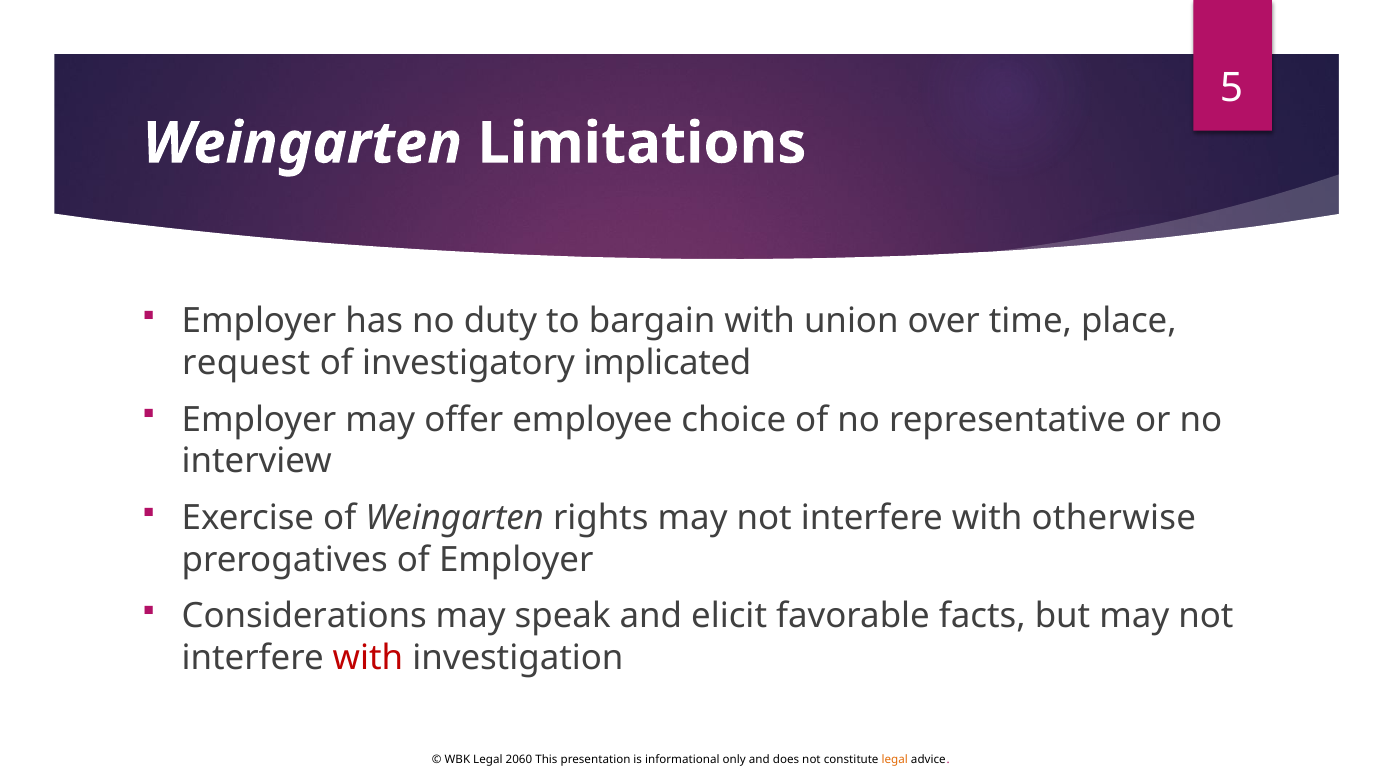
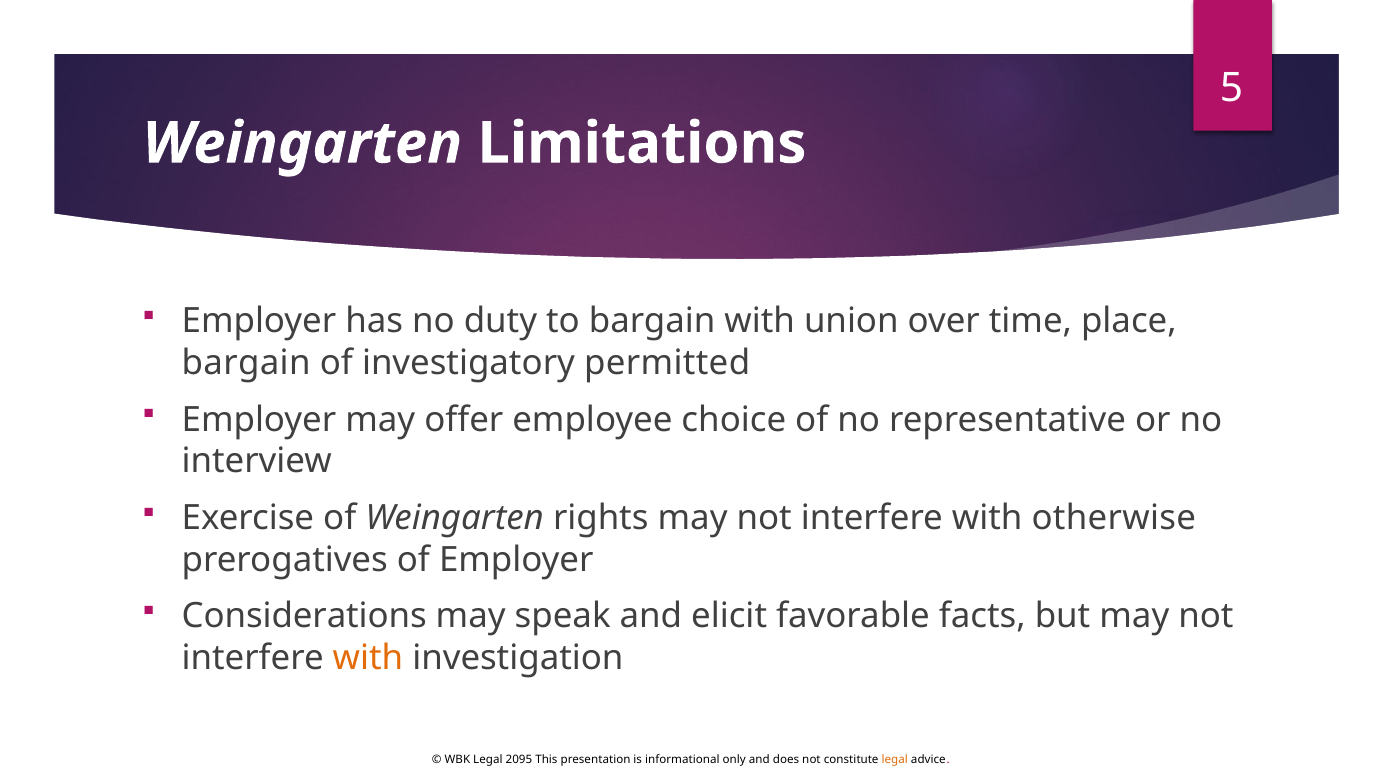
request at (246, 363): request -> bargain
implicated: implicated -> permitted
with at (368, 658) colour: red -> orange
2060: 2060 -> 2095
